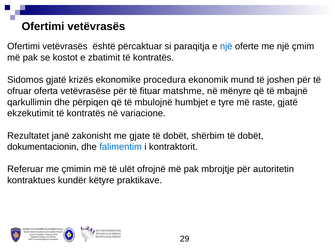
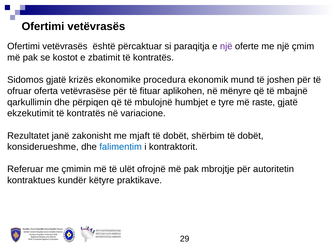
një at (226, 46) colour: blue -> purple
matshme: matshme -> aplikohen
gjate: gjate -> mjaft
dokumentacionin: dokumentacionin -> konsiderueshme
